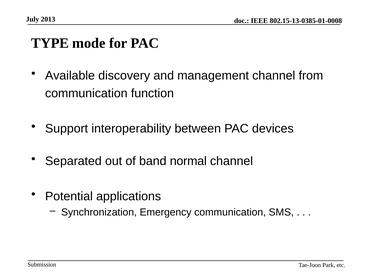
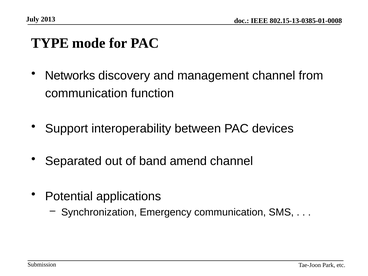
Available: Available -> Networks
normal: normal -> amend
